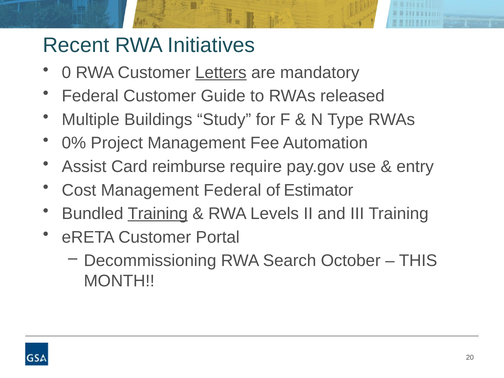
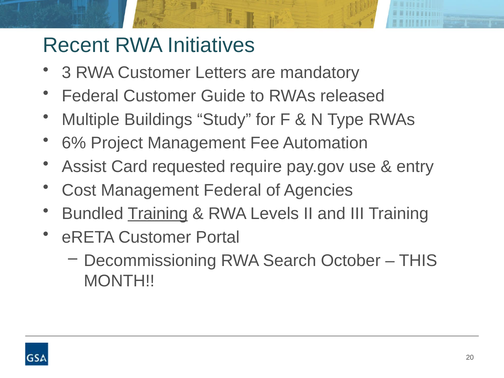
0: 0 -> 3
Letters underline: present -> none
0%: 0% -> 6%
reimburse: reimburse -> requested
Estimator: Estimator -> Agencies
